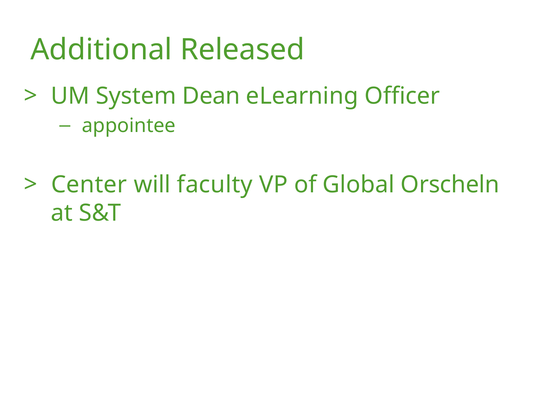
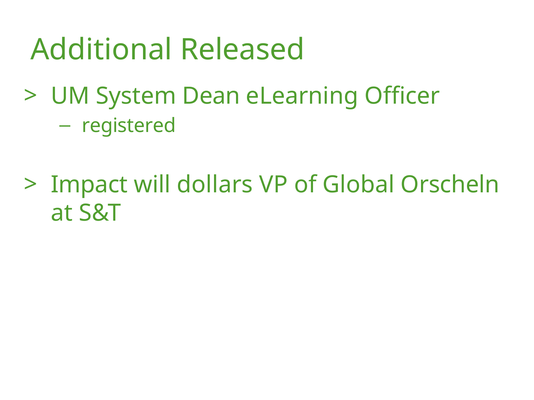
appointee: appointee -> registered
Center: Center -> Impact
faculty: faculty -> dollars
